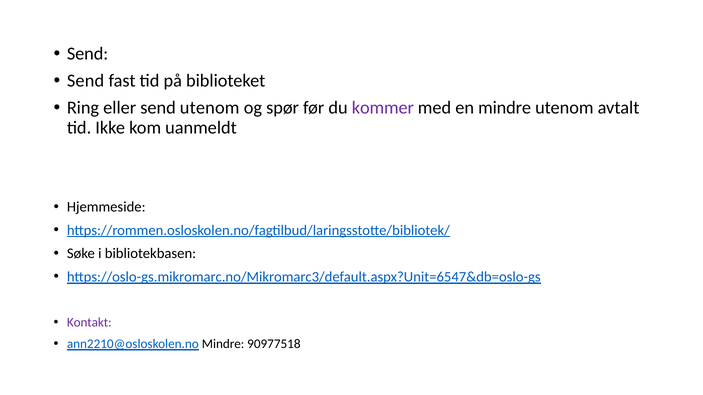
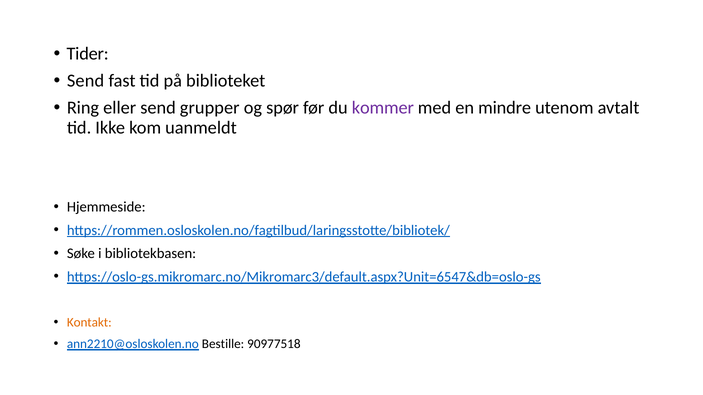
Send at (88, 54): Send -> Tider
send utenom: utenom -> grupper
Kontakt colour: purple -> orange
ann2210@osloskolen.no Mindre: Mindre -> Bestille
